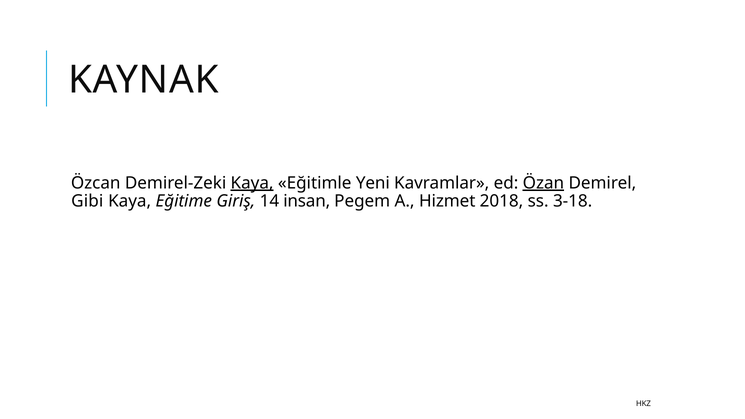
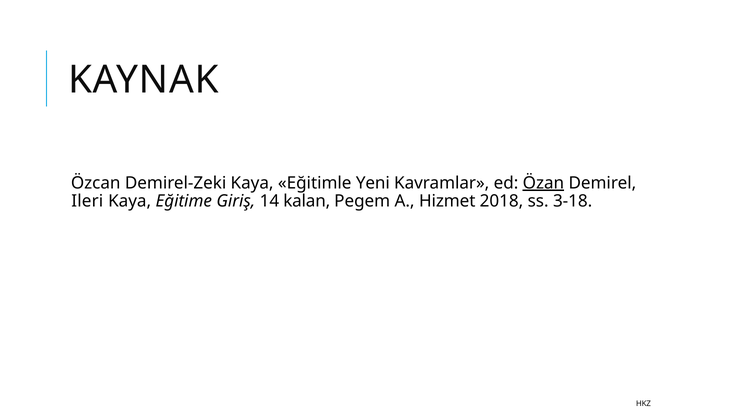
Kaya at (252, 183) underline: present -> none
Gibi: Gibi -> Ileri
insan: insan -> kalan
